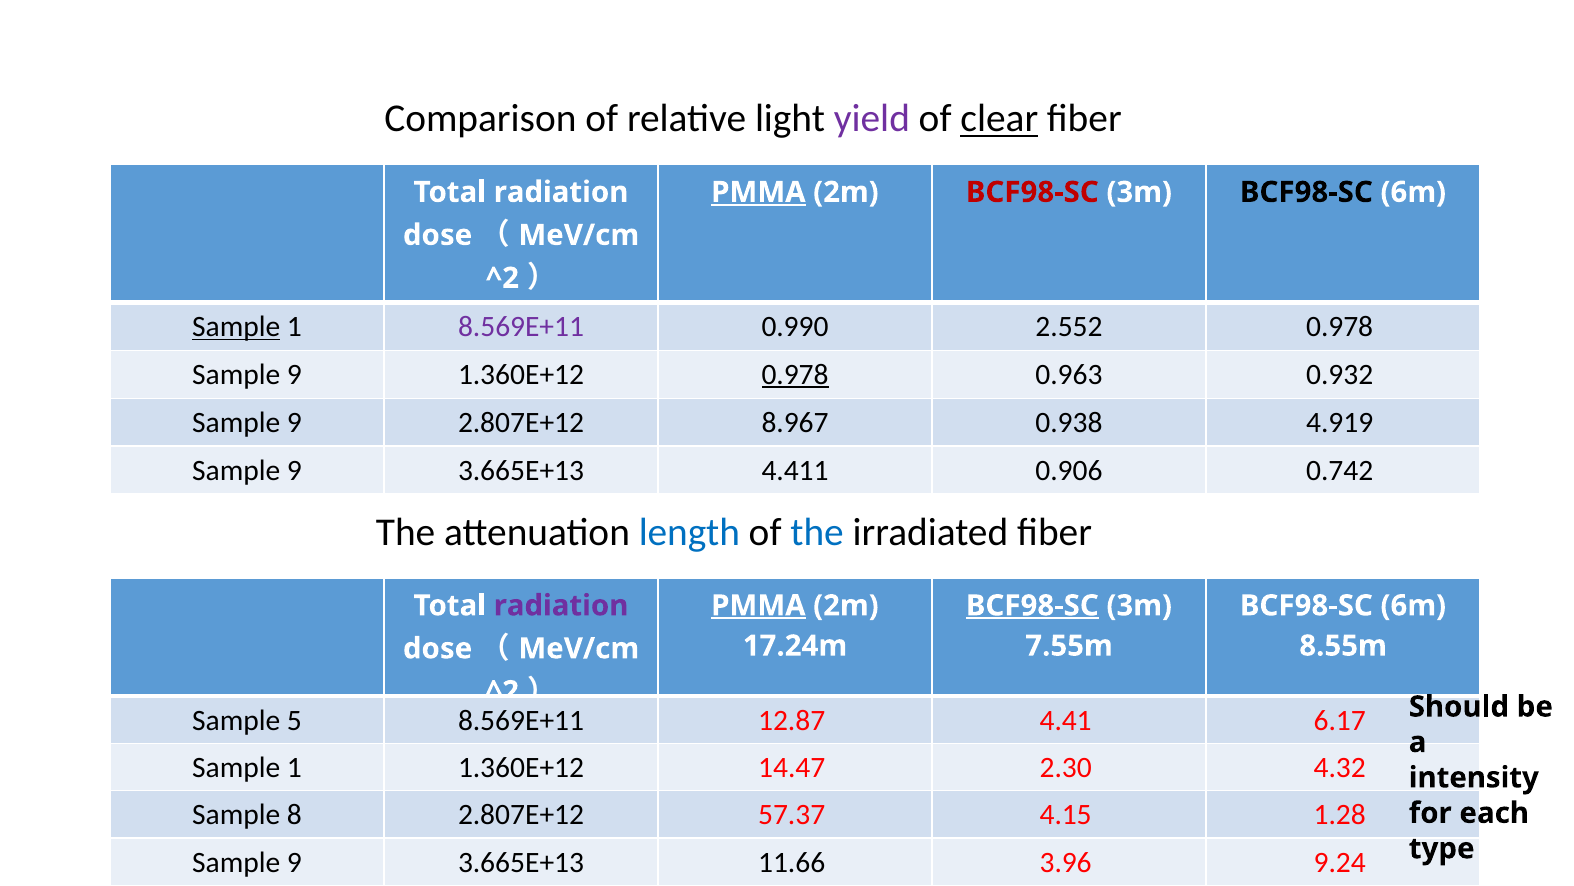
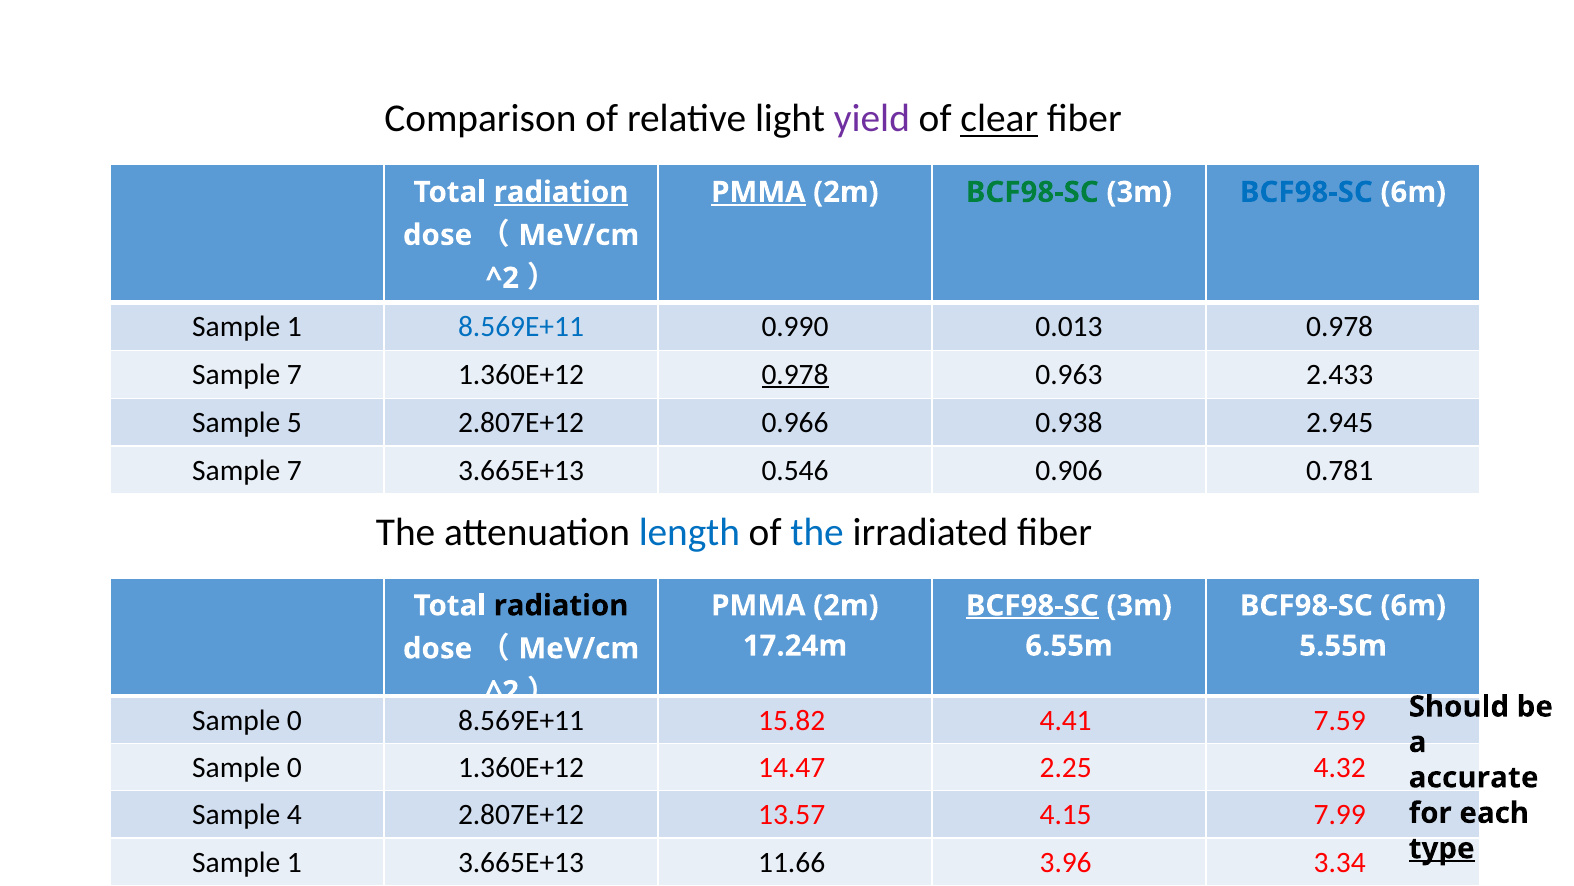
radiation at (561, 192) underline: none -> present
BCF98-SC at (1032, 192) colour: red -> green
BCF98-SC at (1306, 192) colour: black -> blue
Sample at (236, 327) underline: present -> none
8.569E+11 at (521, 327) colour: purple -> blue
2.552: 2.552 -> 0.013
9 at (294, 374): 9 -> 7
0.932: 0.932 -> 2.433
9 at (294, 422): 9 -> 5
8.967: 8.967 -> 0.966
4.919: 4.919 -> 2.945
9 at (294, 470): 9 -> 7
4.411: 4.411 -> 0.546
0.742: 0.742 -> 0.781
radiation at (561, 605) colour: purple -> black
PMMA at (758, 605) underline: present -> none
7.55m: 7.55m -> 6.55m
8.55m: 8.55m -> 5.55m
5 at (294, 720): 5 -> 0
12.87: 12.87 -> 15.82
6.17: 6.17 -> 7.59
1 at (294, 767): 1 -> 0
2.30: 2.30 -> 2.25
intensity: intensity -> accurate
8: 8 -> 4
57.37: 57.37 -> 13.57
1.28: 1.28 -> 7.99
type underline: none -> present
9 at (294, 862): 9 -> 1
9.24: 9.24 -> 3.34
